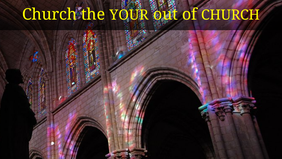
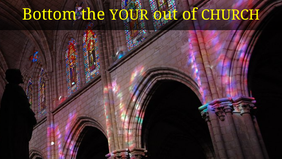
Church at (50, 14): Church -> Bottom
